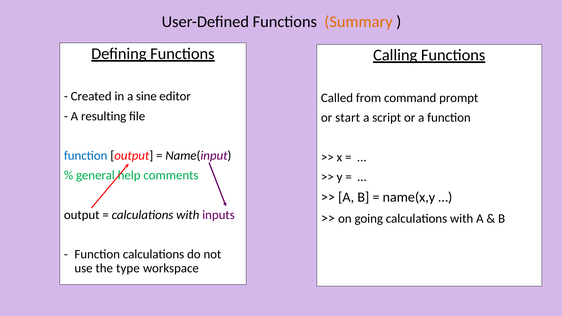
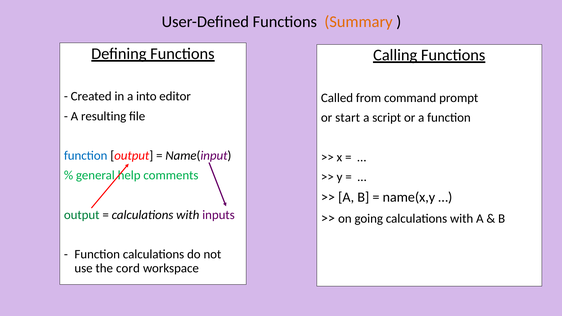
sine: sine -> into
output at (82, 215) colour: black -> green
type: type -> cord
